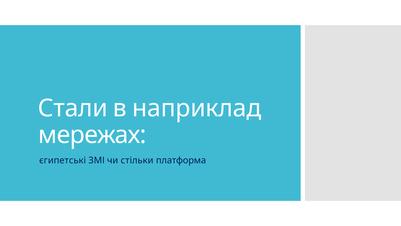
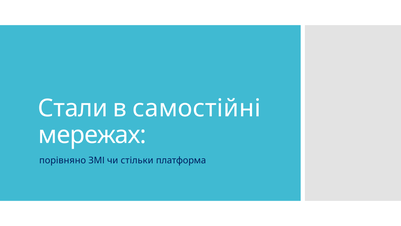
наприклад: наприклад -> самостійні
єгипетські: єгипетські -> порівняно
